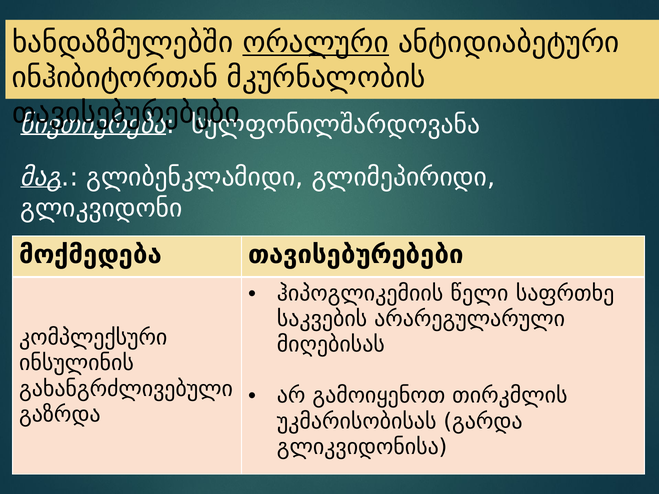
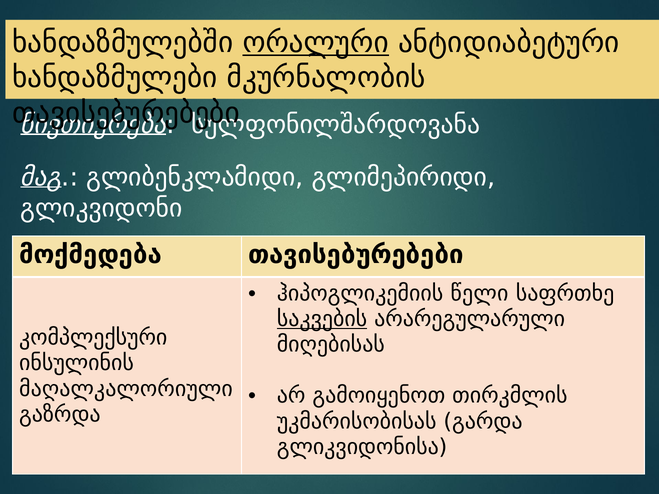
ინჰიბიტორთან: ინჰიბიტორთან -> ხანდაზმულები
საკვების underline: none -> present
გახანგრძლივებული: გახანგრძლივებული -> მაღალკალორიული
